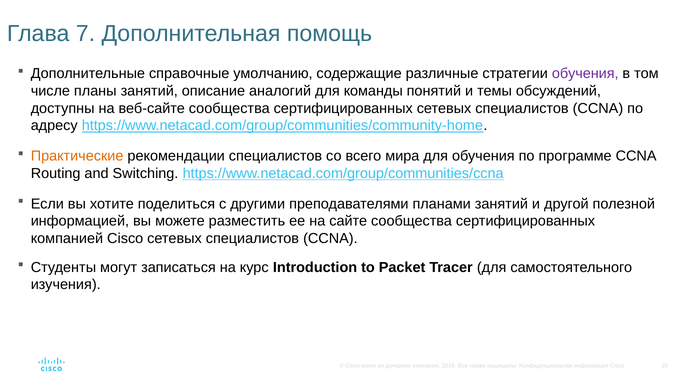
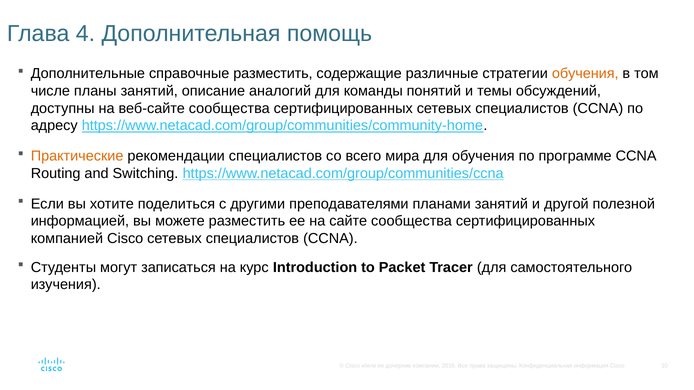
7: 7 -> 4
справочные умолчанию: умолчанию -> разместить
обучения at (585, 74) colour: purple -> orange
